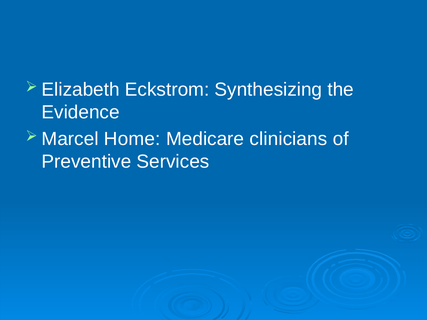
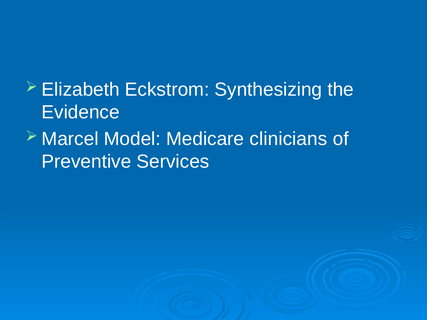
Home: Home -> Model
